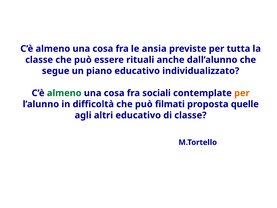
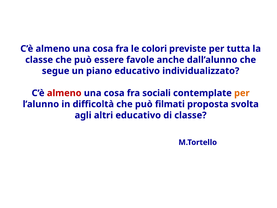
ansia: ansia -> colori
rituali: rituali -> favole
almeno at (64, 93) colour: green -> red
quelle: quelle -> svolta
